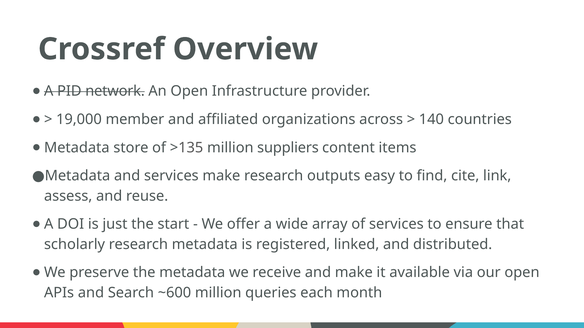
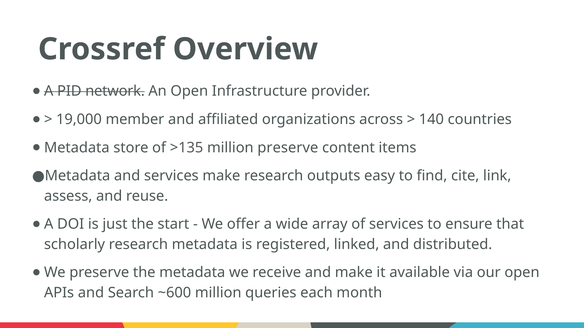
million suppliers: suppliers -> preserve
